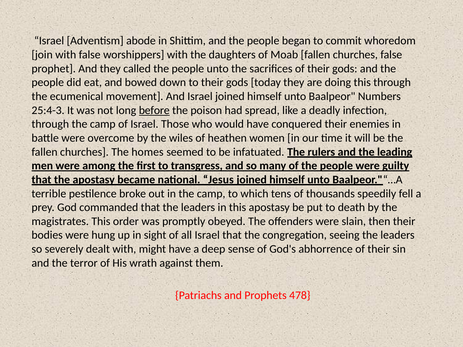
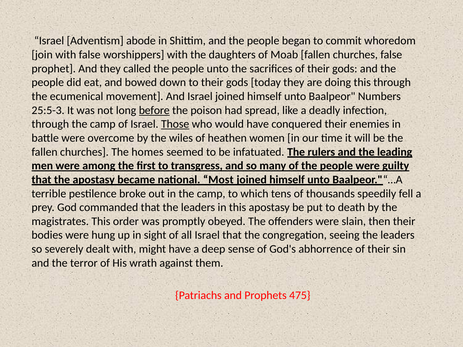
25:4-3: 25:4-3 -> 25:5-3
Those underline: none -> present
Jesus: Jesus -> Most
478: 478 -> 475
